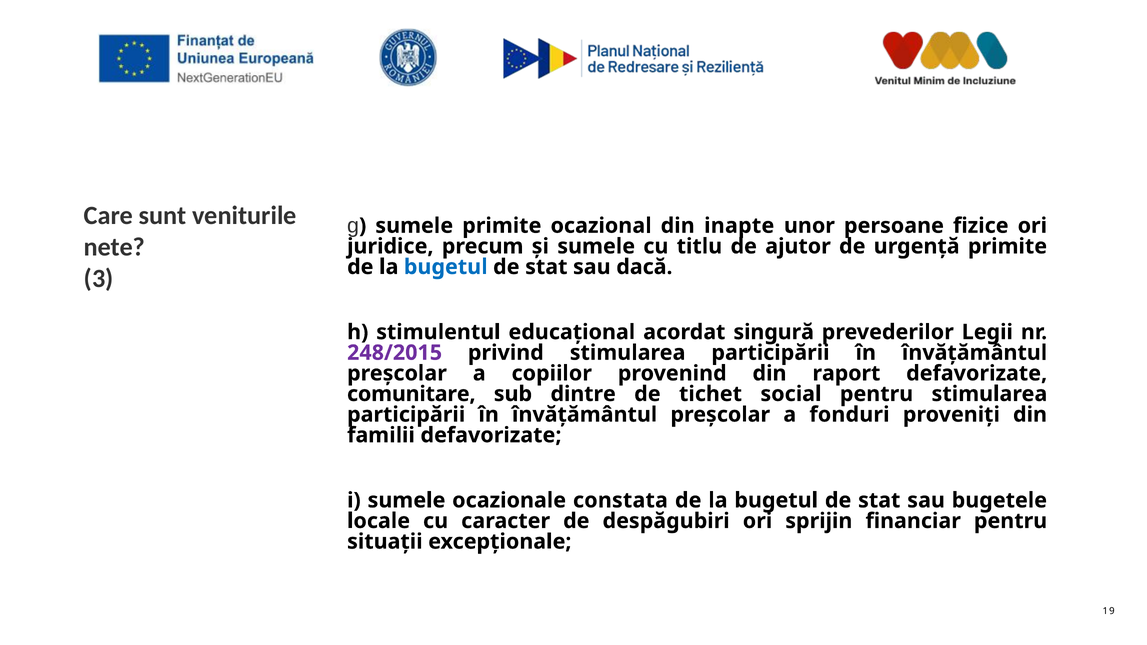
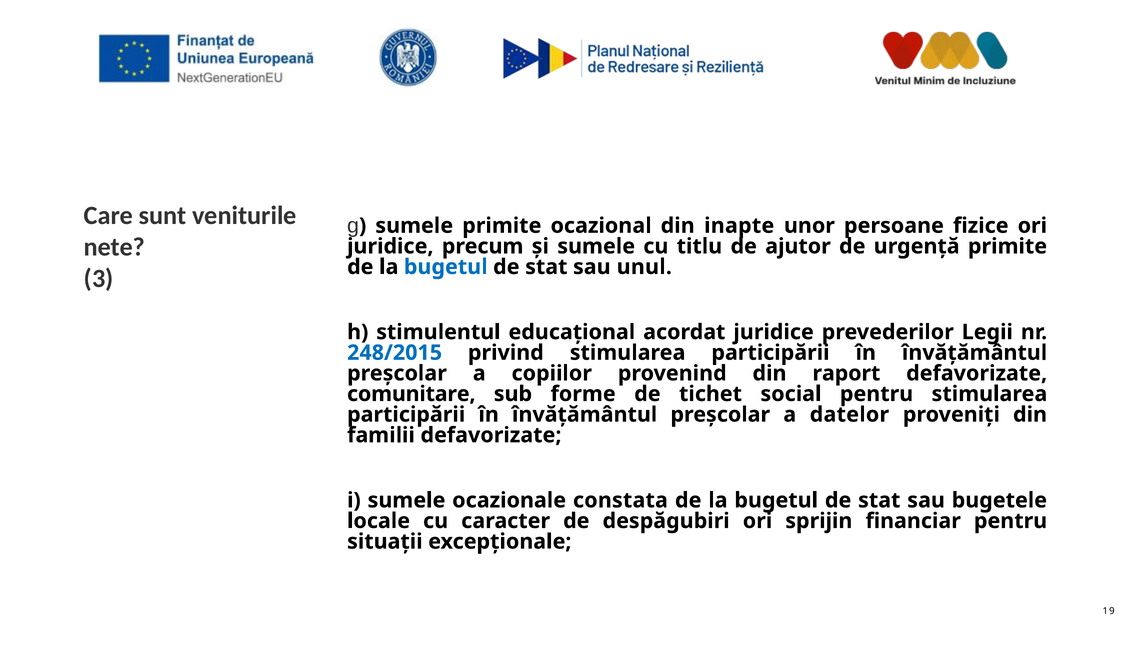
dacă: dacă -> unul
acordat singură: singură -> juridice
248/2015 colour: purple -> blue
dintre: dintre -> forme
fonduri: fonduri -> datelor
